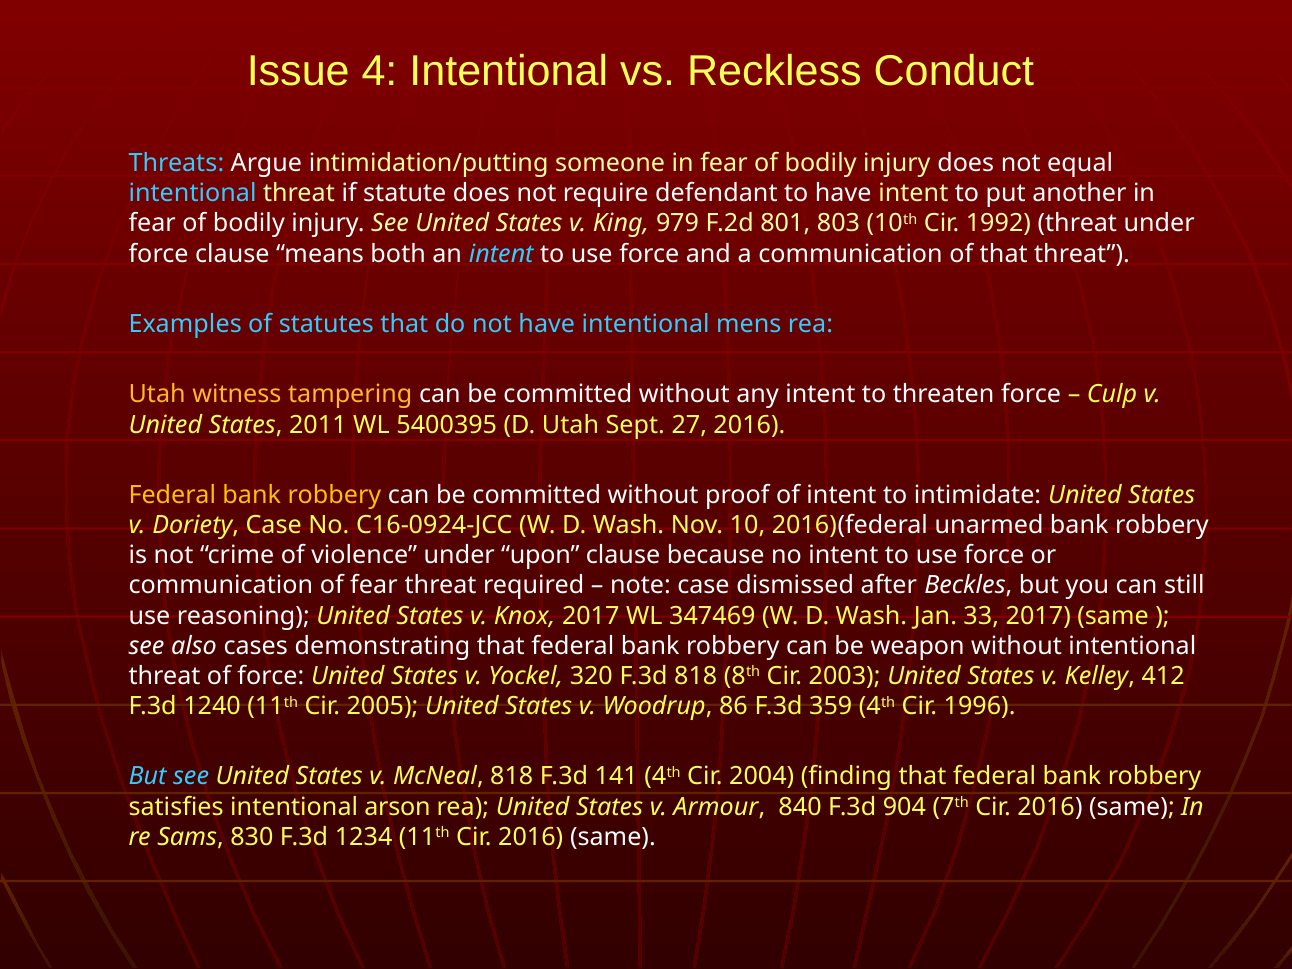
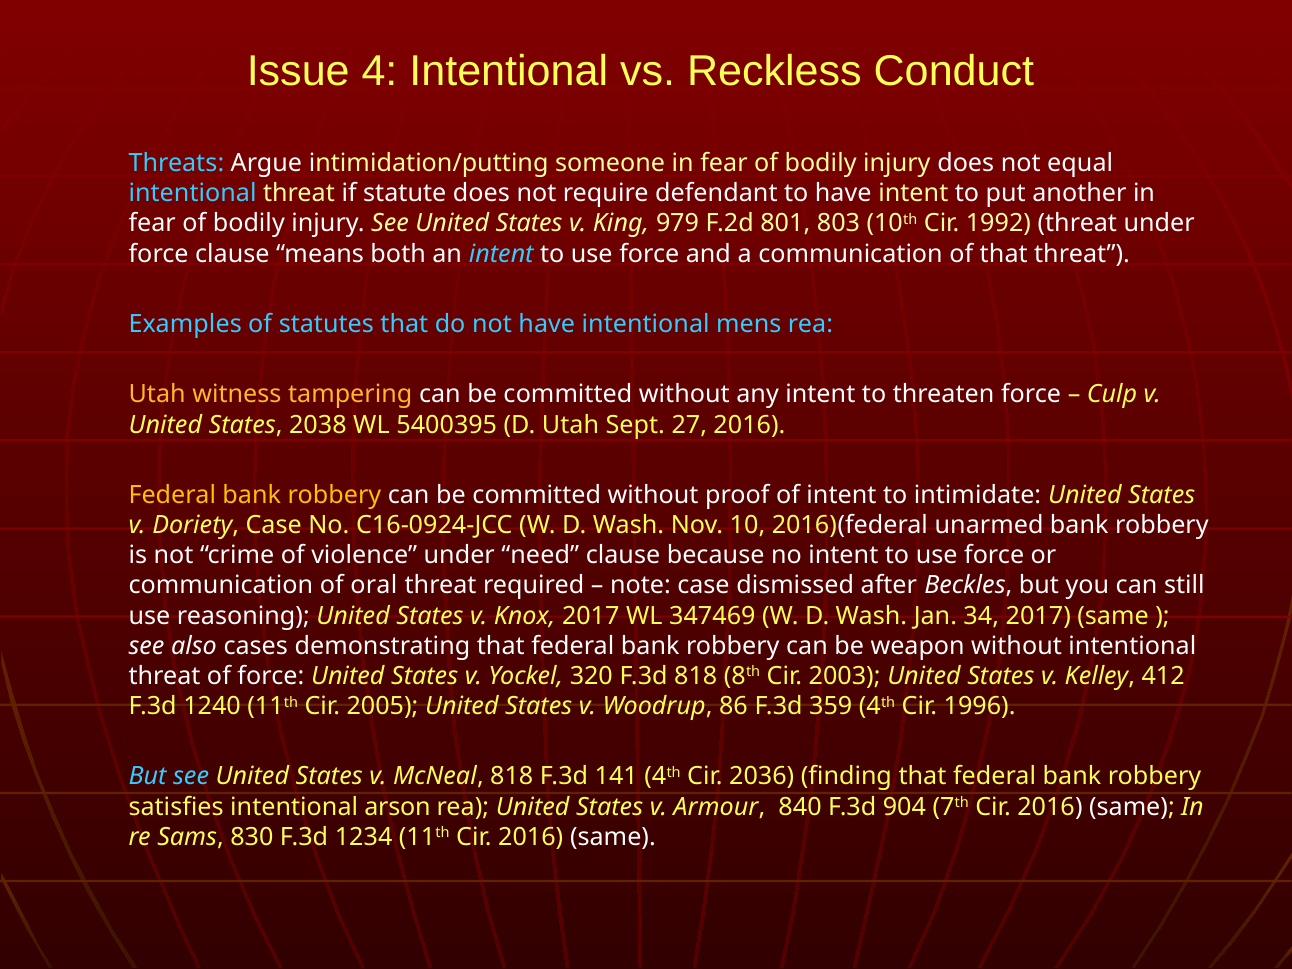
2011: 2011 -> 2038
upon: upon -> need
of fear: fear -> oral
33: 33 -> 34
2004: 2004 -> 2036
